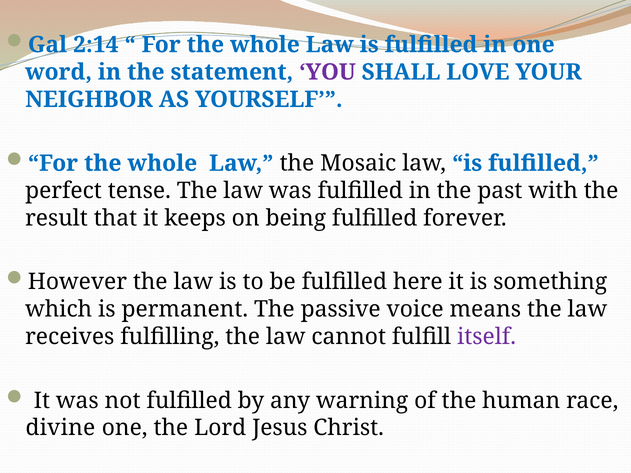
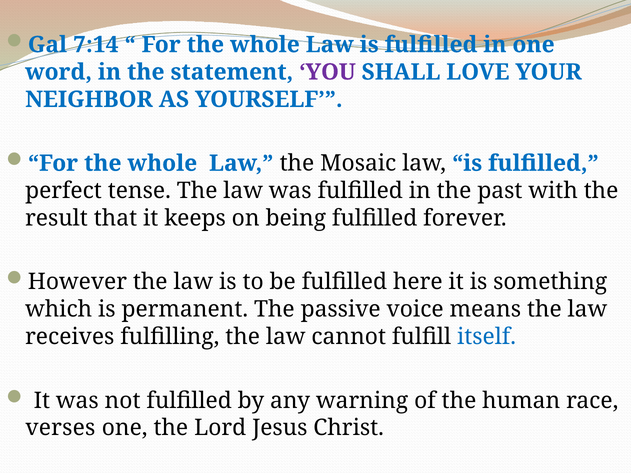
2:14: 2:14 -> 7:14
itself colour: purple -> blue
divine: divine -> verses
